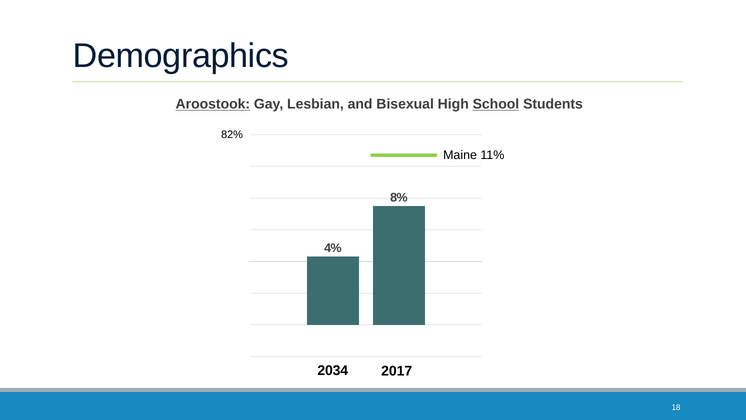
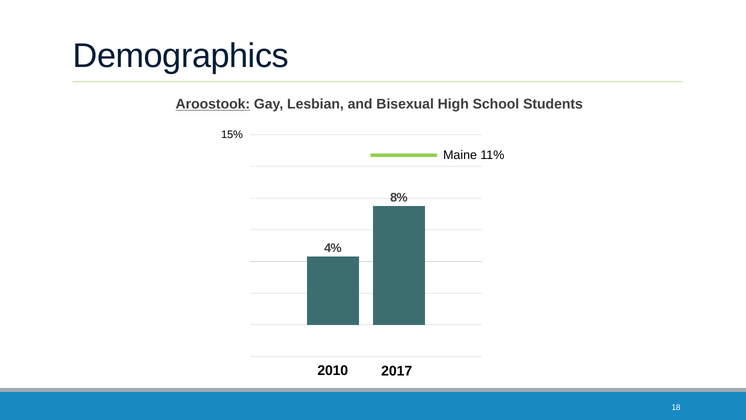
School underline: present -> none
82%: 82% -> 15%
2034: 2034 -> 2010
